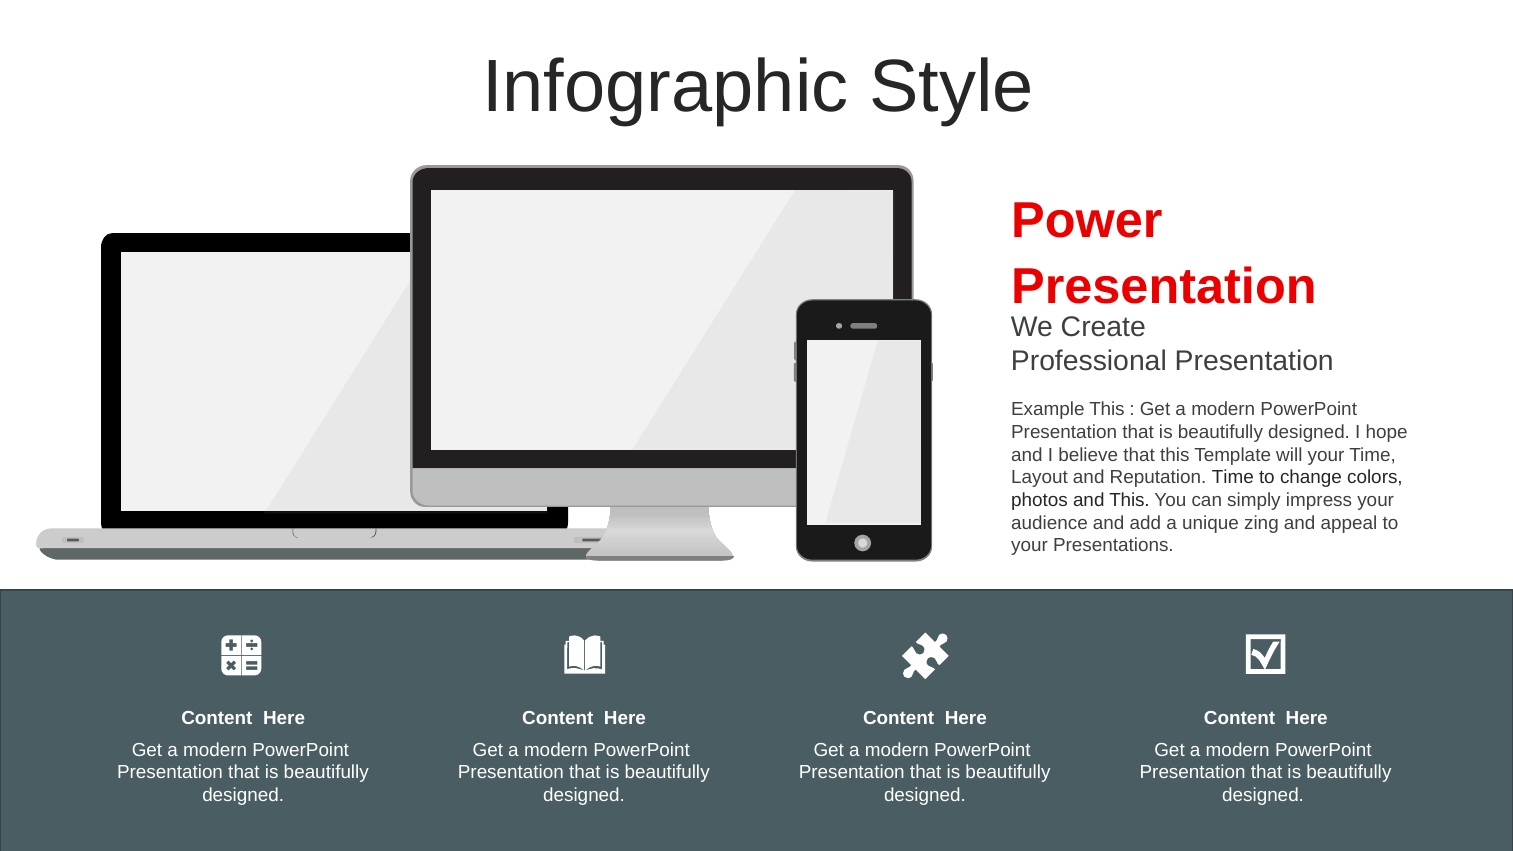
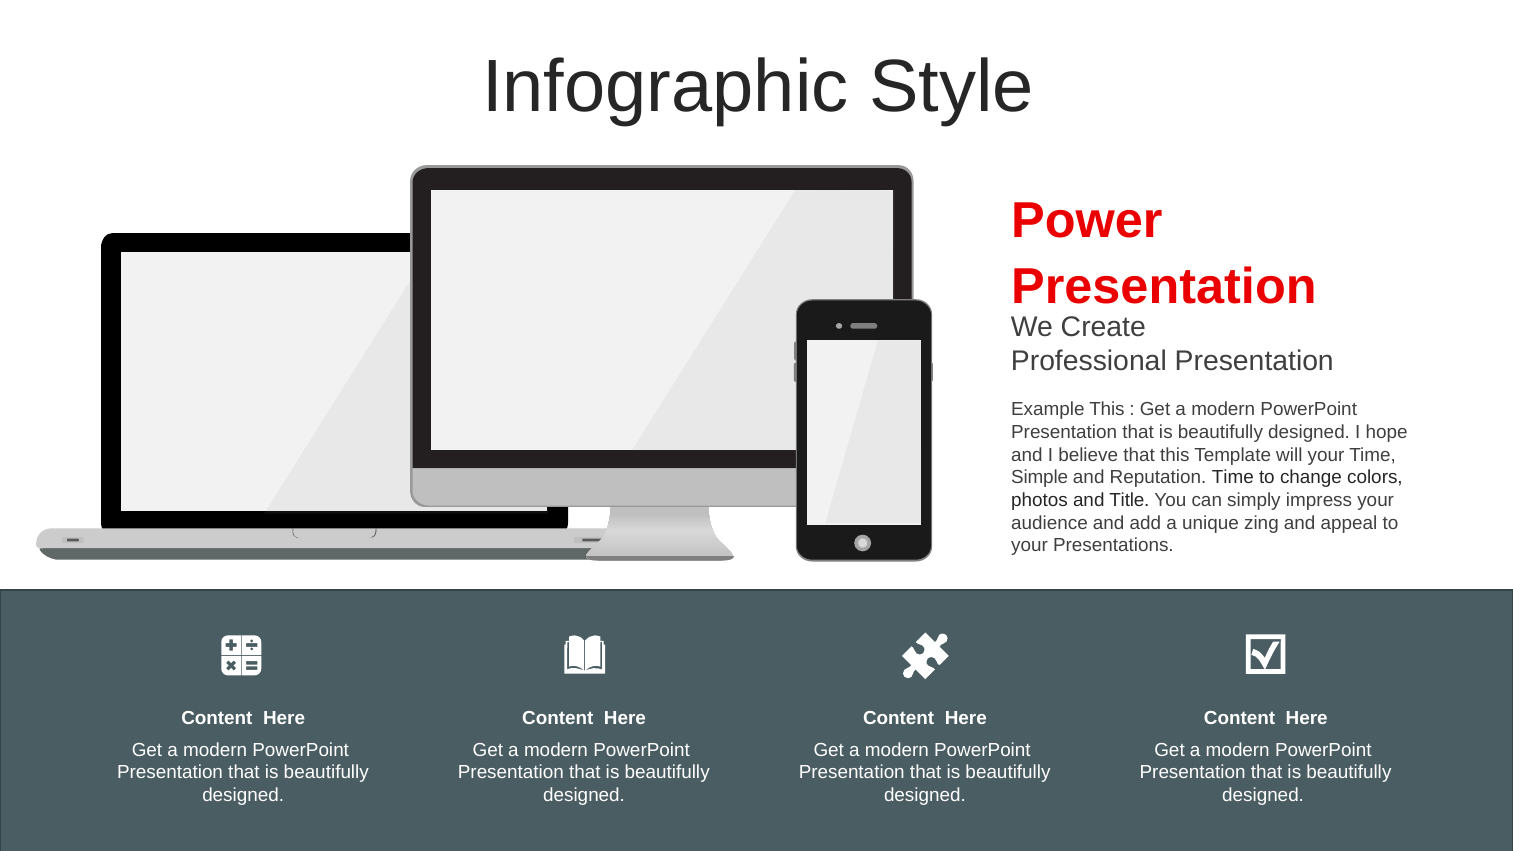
Layout: Layout -> Simple
and This: This -> Title
